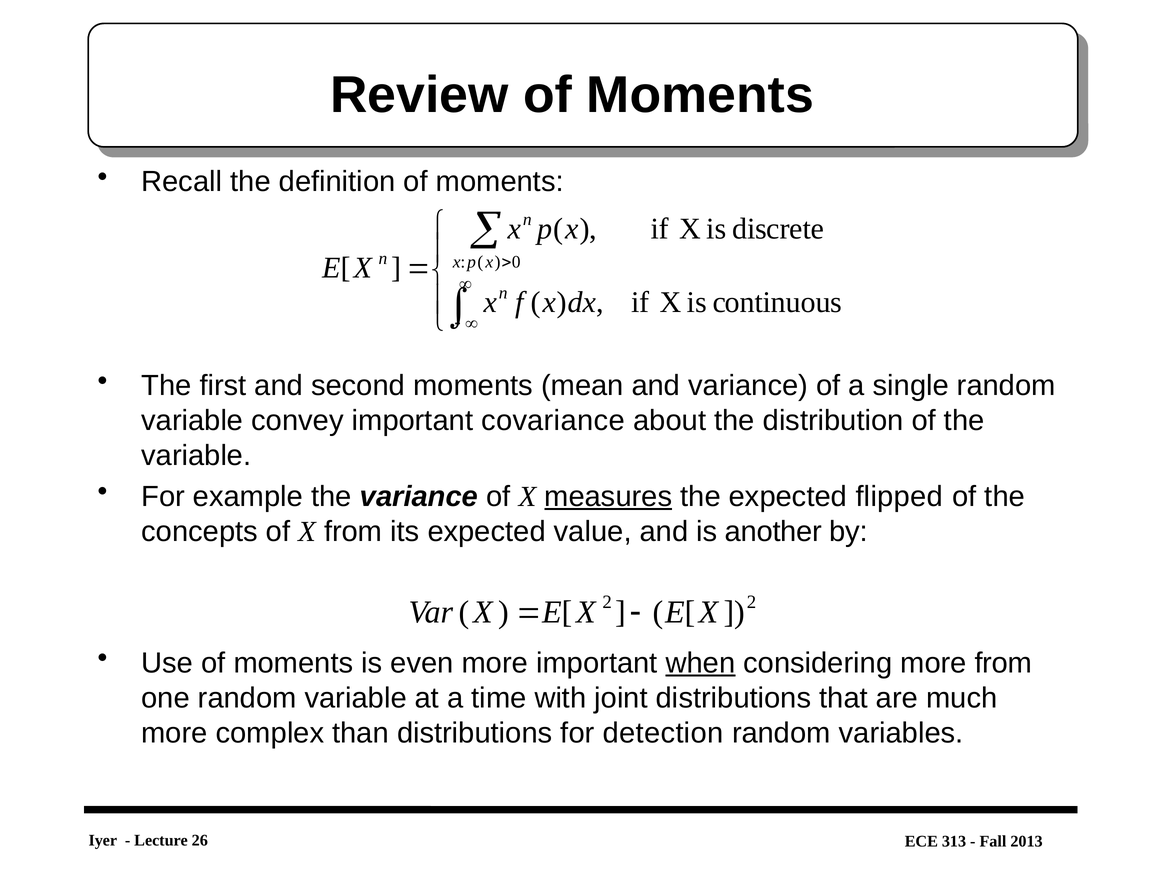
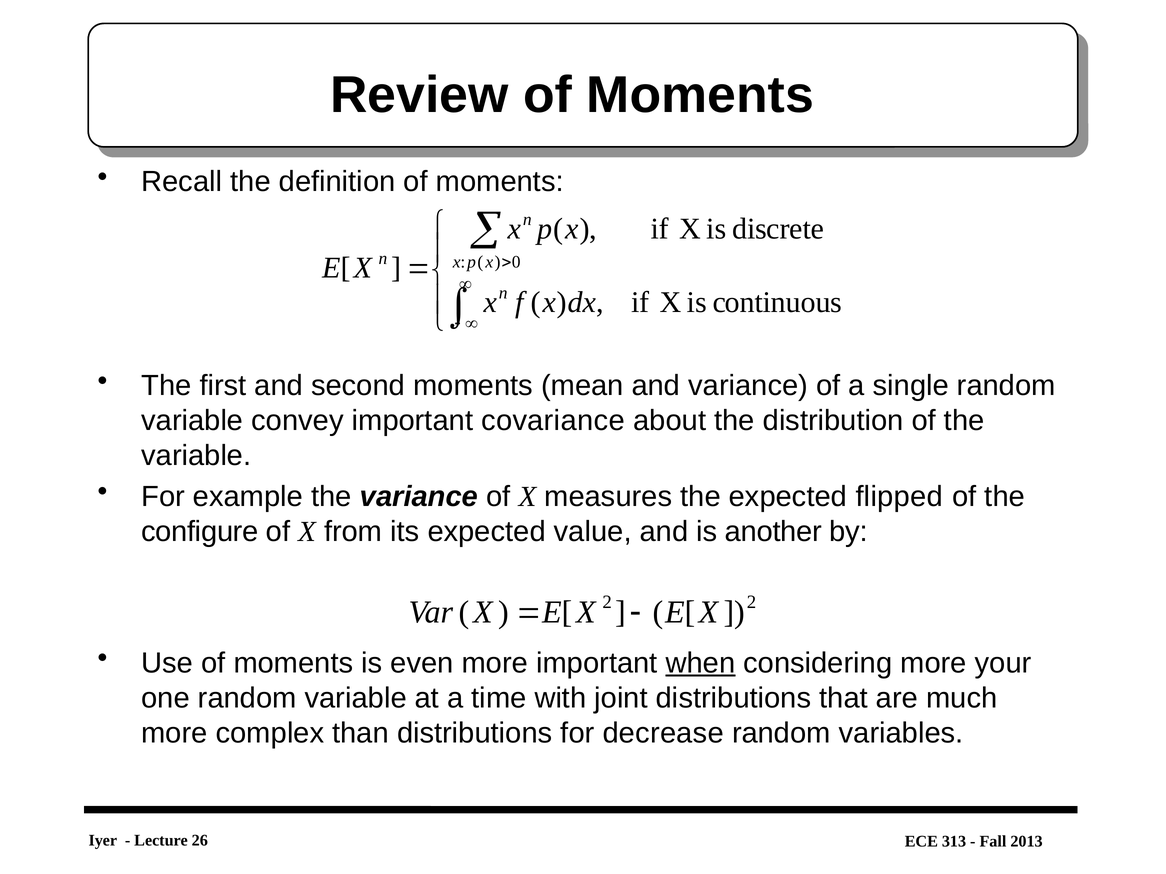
measures underline: present -> none
concepts: concepts -> configure
more from: from -> your
detection: detection -> decrease
